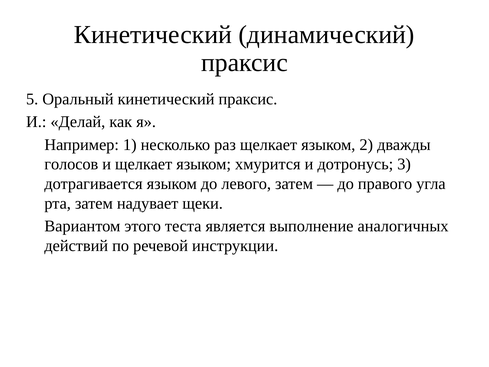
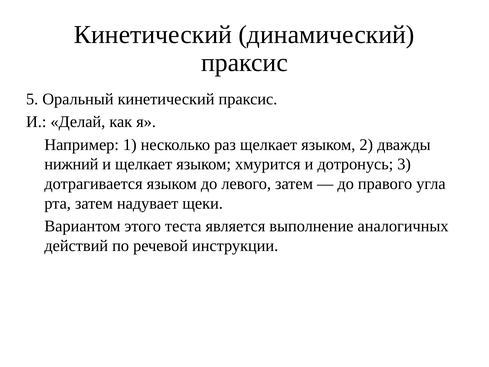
голосов: голосов -> нижний
